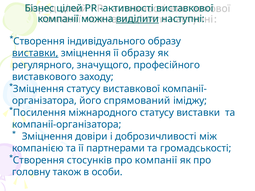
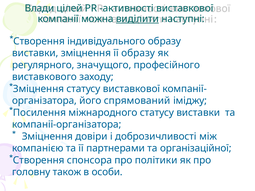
Бізнес: Бізнес -> Влади
виставки at (35, 53) underline: present -> none
громадськості: громадськості -> організаційної
стосунків: стосунків -> спонсора
про компанії: компанії -> політики
